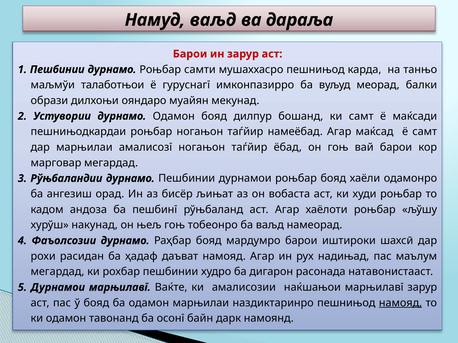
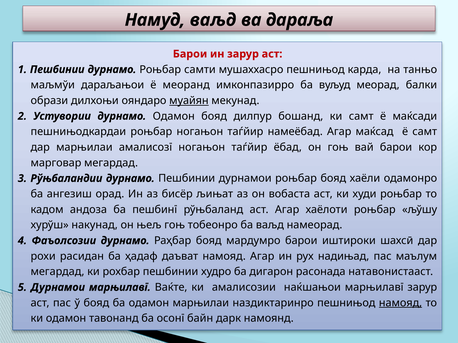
талаботњои: талаботњои -> дараљањои
гуруснагї: гуруснагї -> меоранд
муайян underline: none -> present
